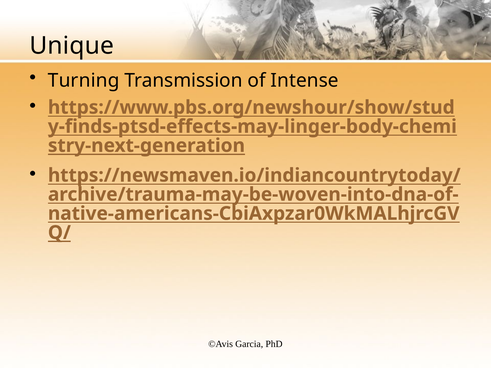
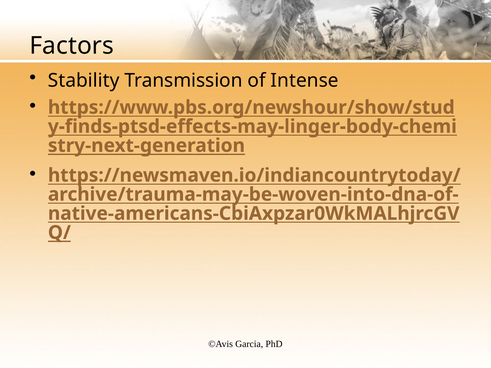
Unique: Unique -> Factors
Turning: Turning -> Stability
